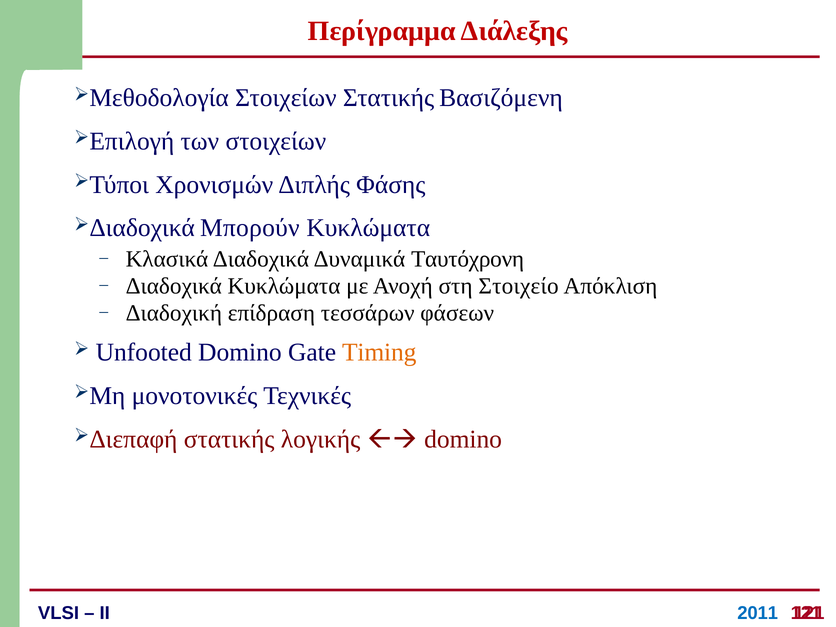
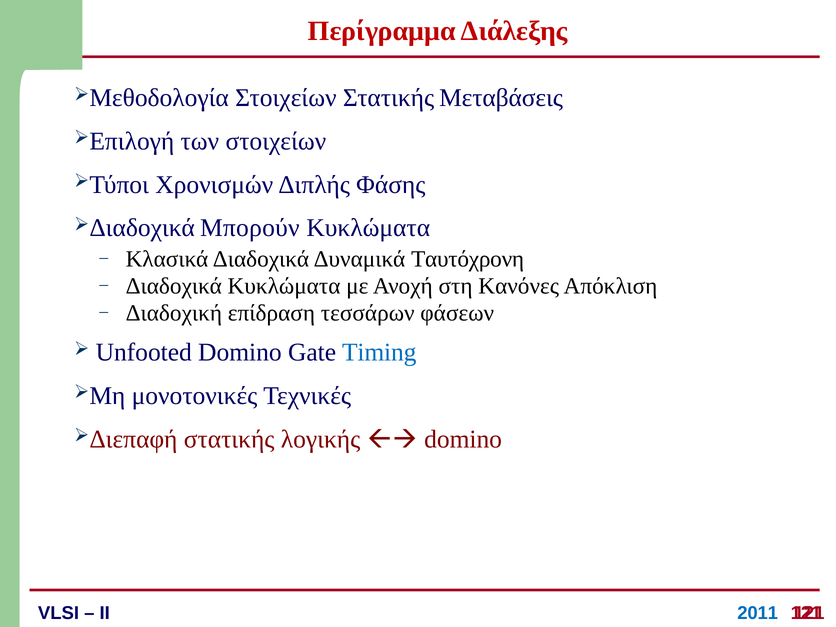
Βασιζόμενη: Βασιζόμενη -> Μεταβάσεις
Στοιχείο: Στοιχείο -> Κανόνες
Timing colour: orange -> blue
